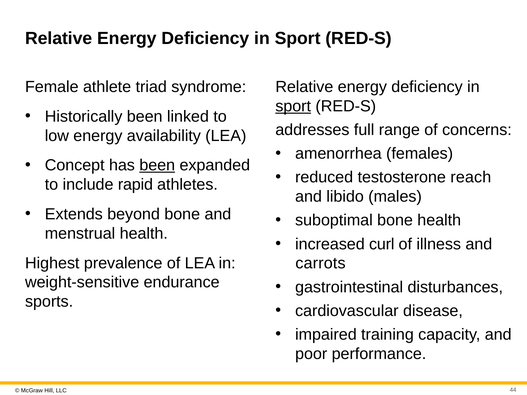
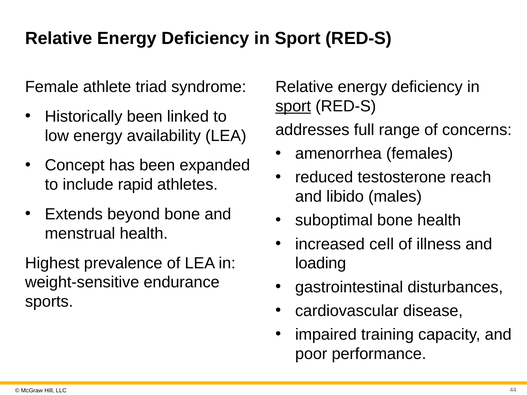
been at (157, 165) underline: present -> none
curl: curl -> cell
carrots: carrots -> loading
